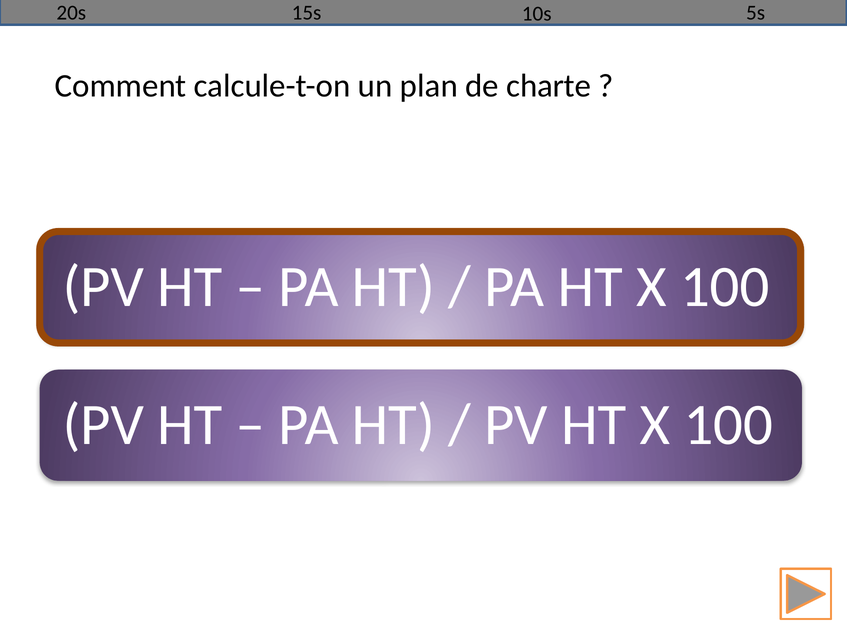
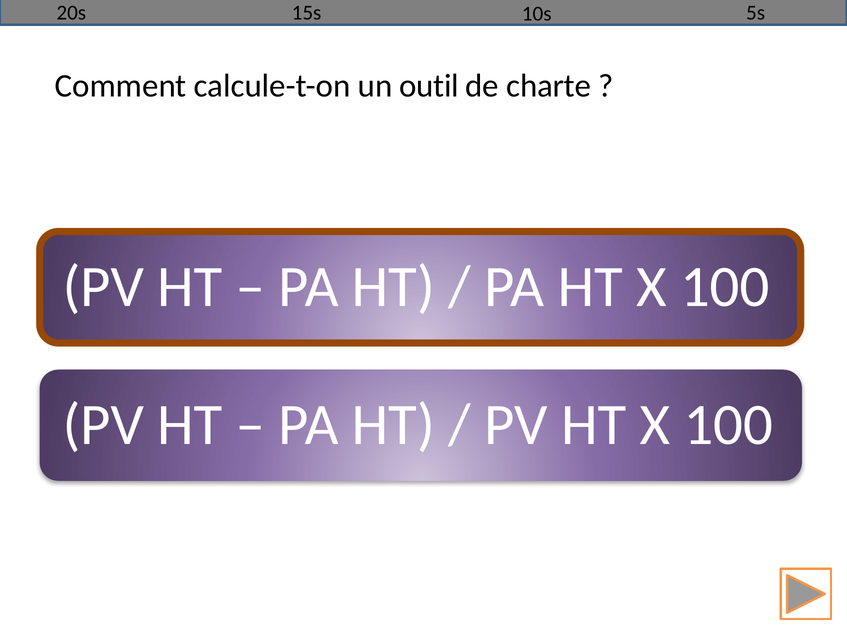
plan: plan -> outil
